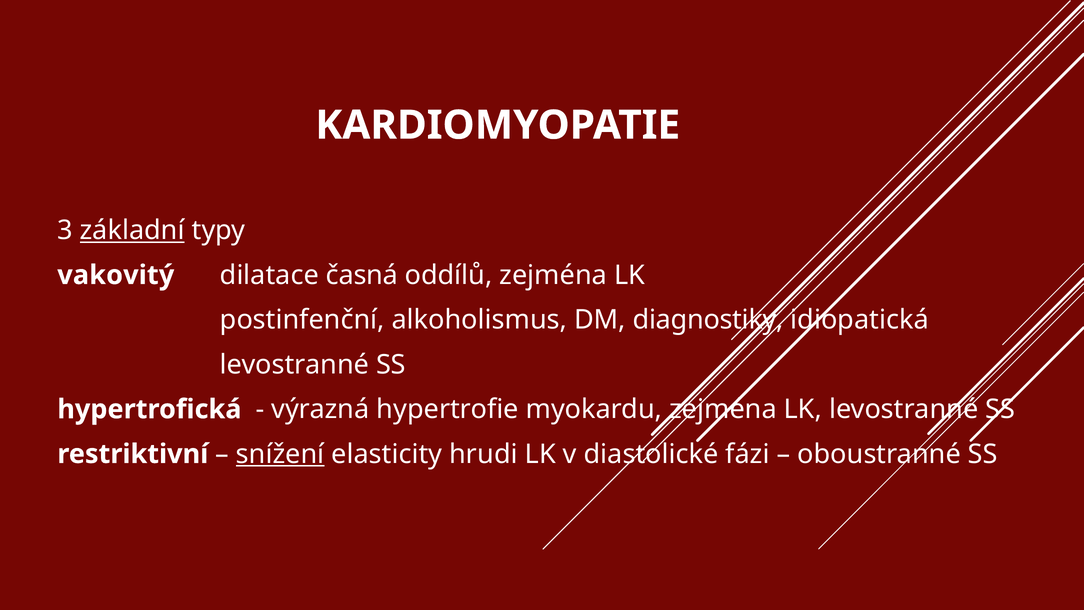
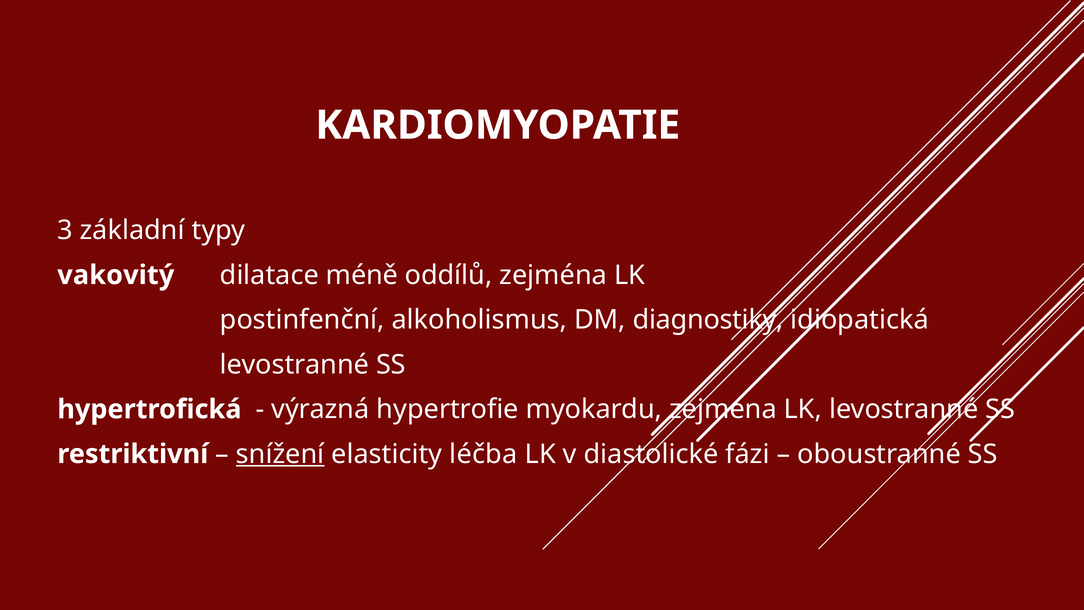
základní underline: present -> none
časná: časná -> méně
hrudi: hrudi -> léčba
